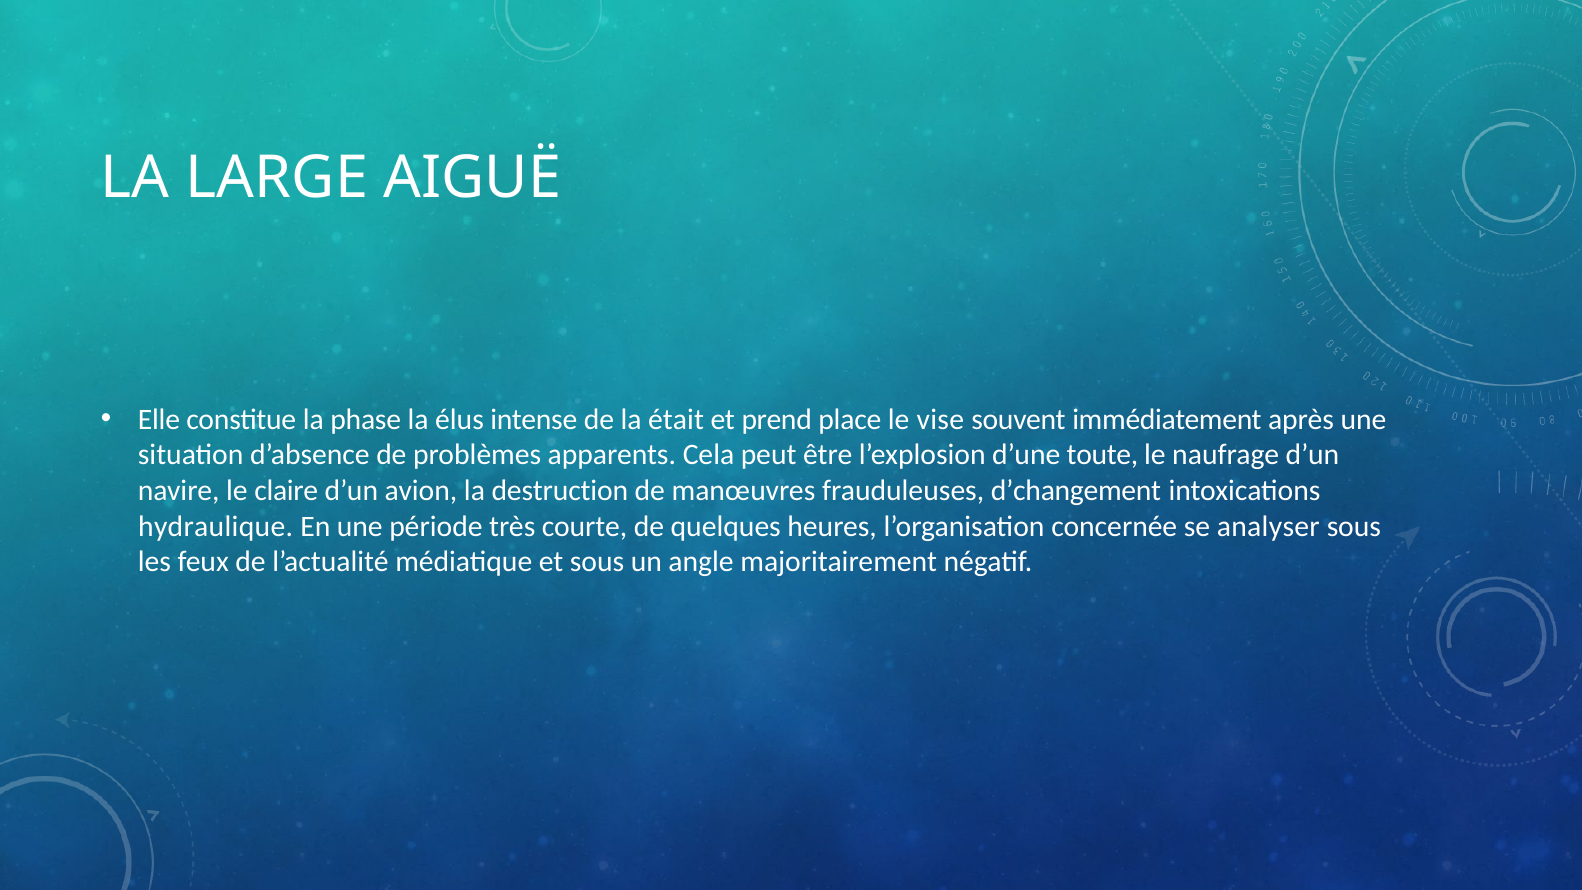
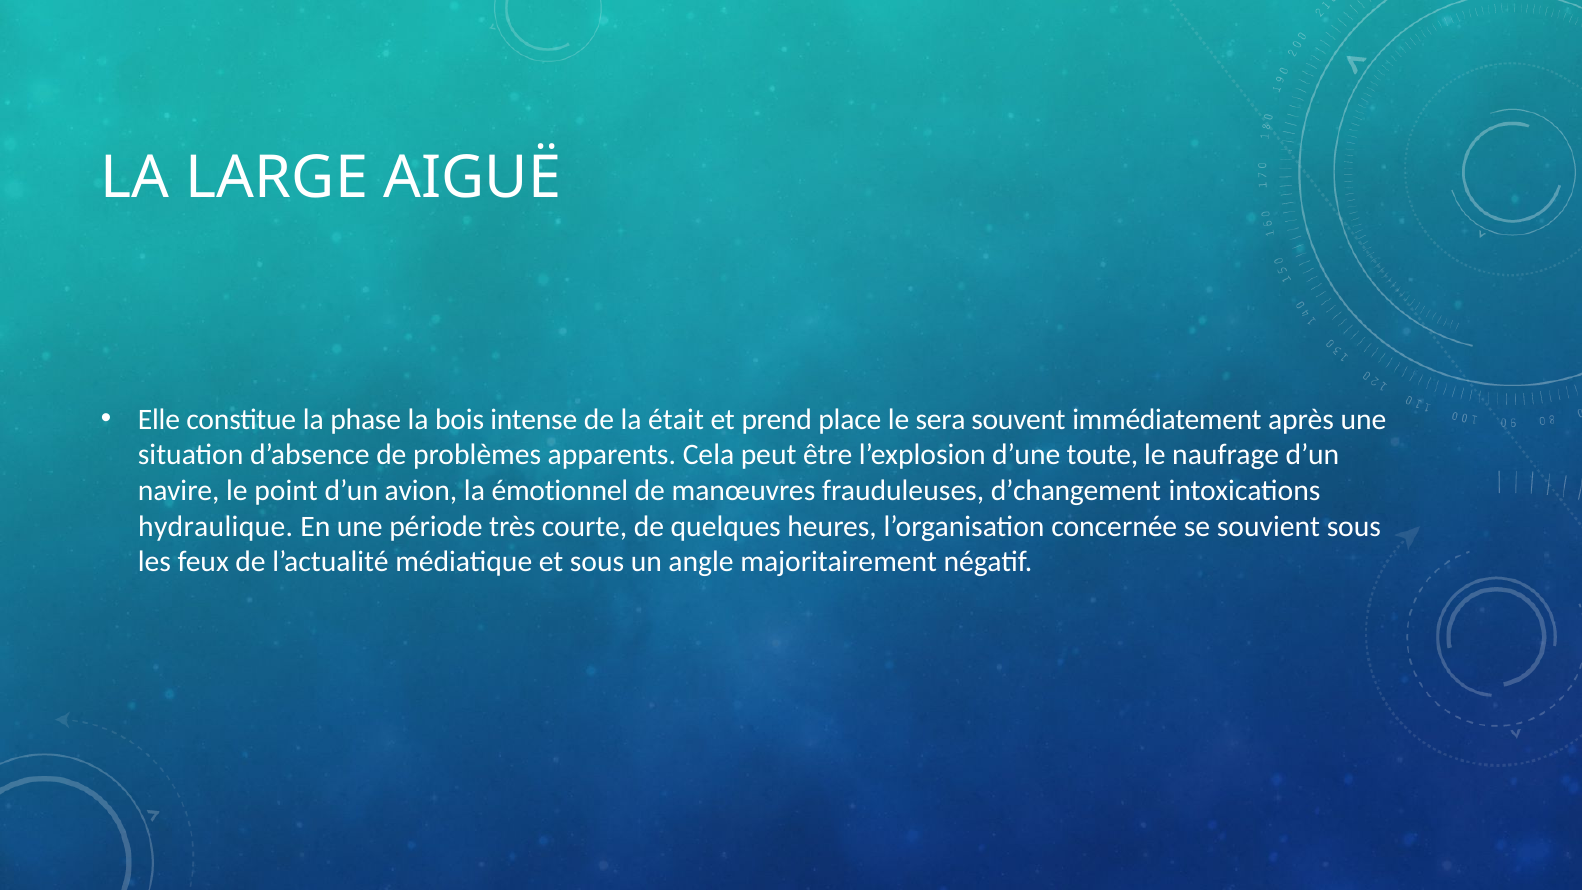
élus: élus -> bois
vise: vise -> sera
claire: claire -> point
destruction: destruction -> émotionnel
analyser: analyser -> souvient
